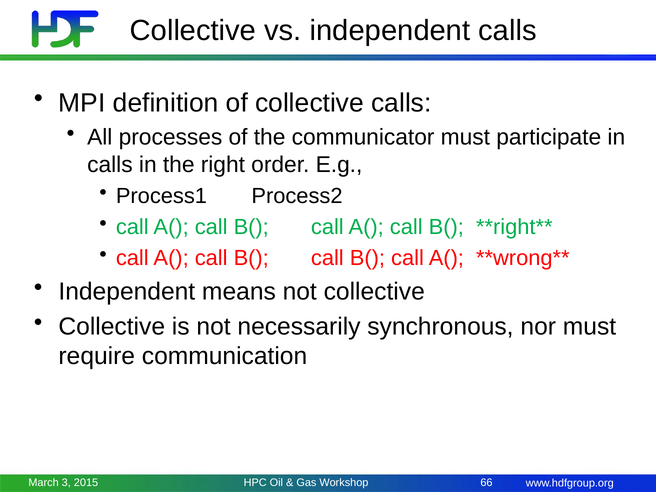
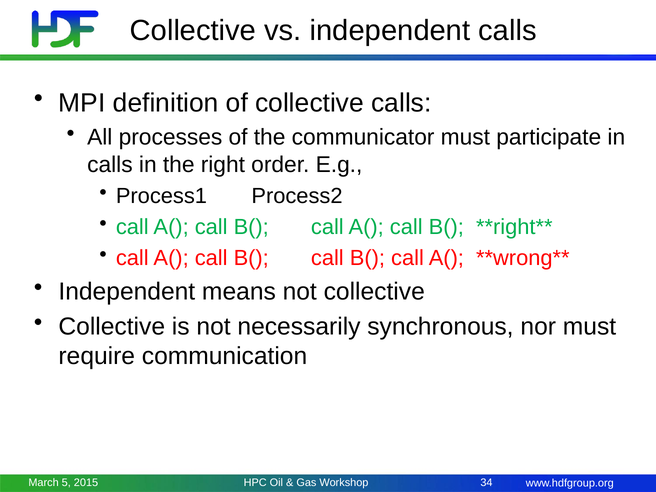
3: 3 -> 5
66: 66 -> 34
